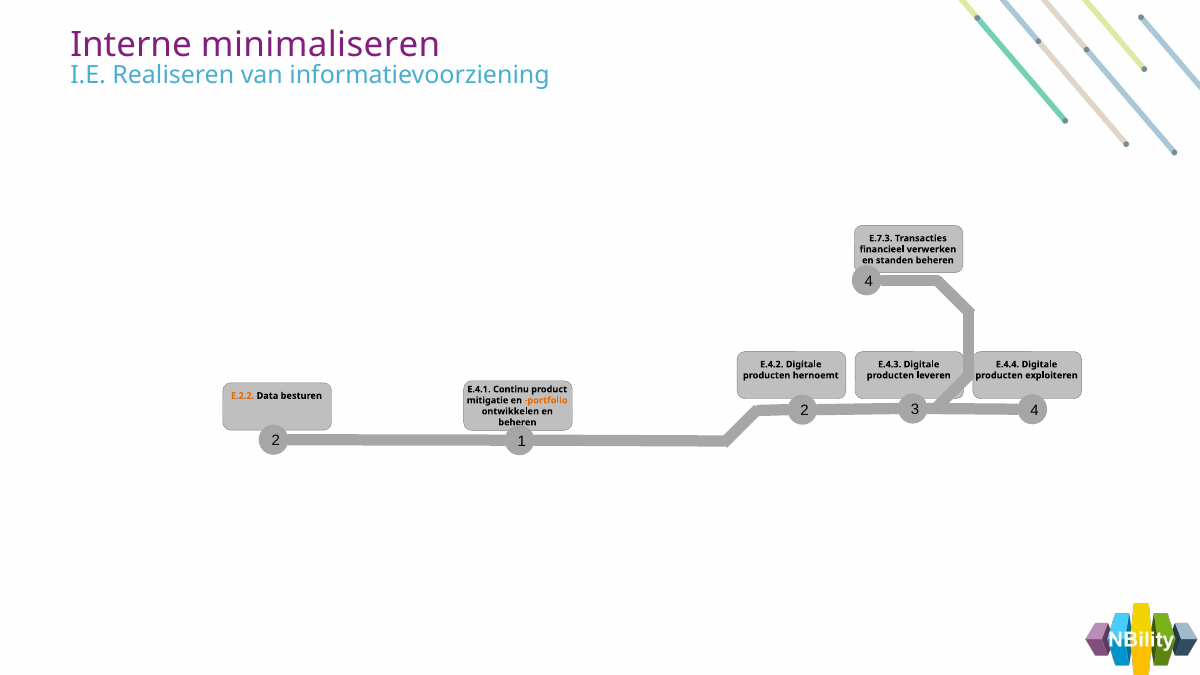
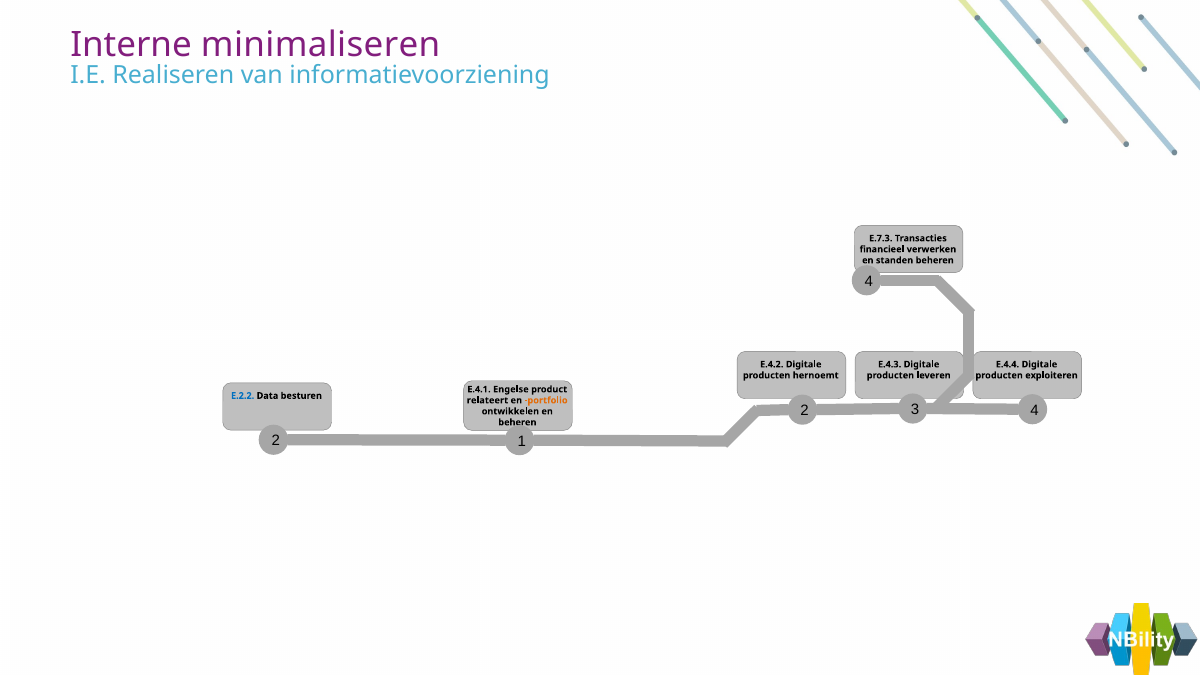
Continu: Continu -> Engelse
E.2.2 colour: orange -> blue
mitigatie: mitigatie -> relateert
